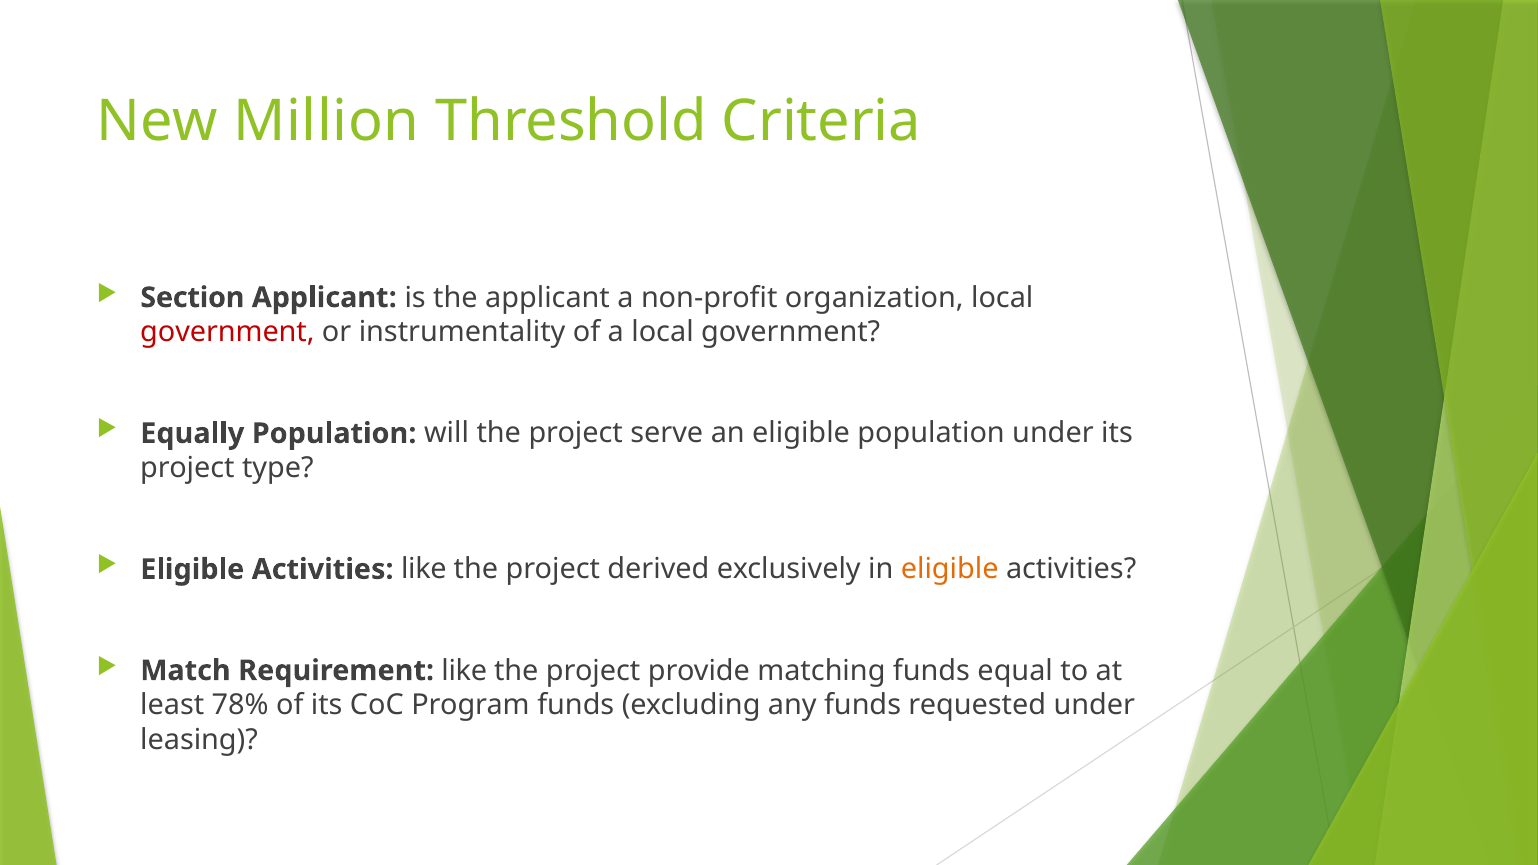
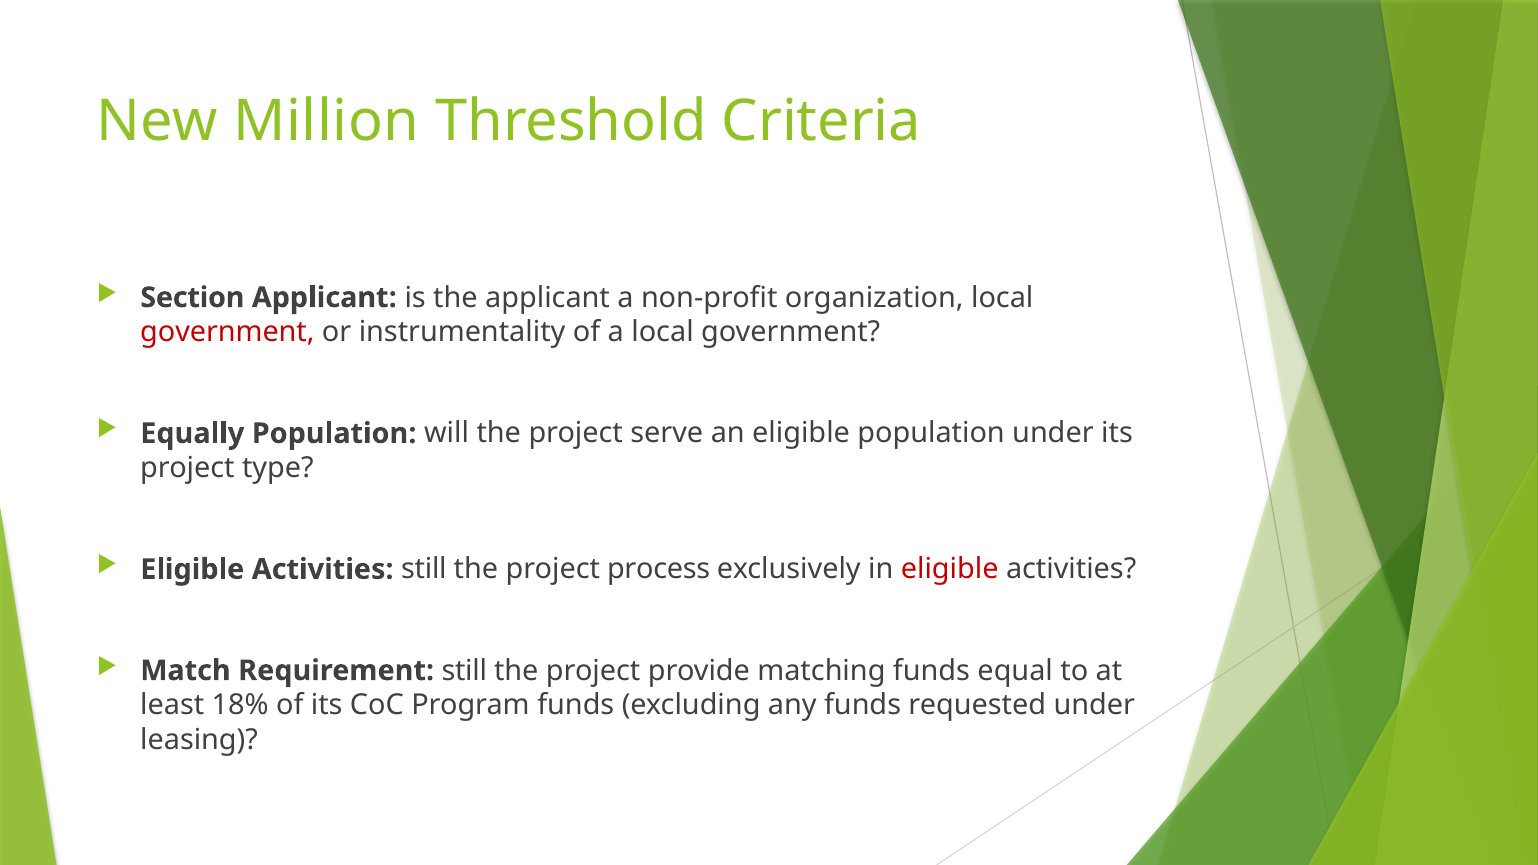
Activities like: like -> still
derived: derived -> process
eligible at (950, 569) colour: orange -> red
Requirement like: like -> still
78%: 78% -> 18%
